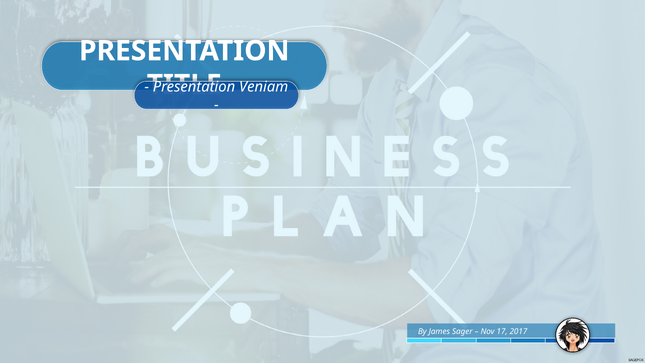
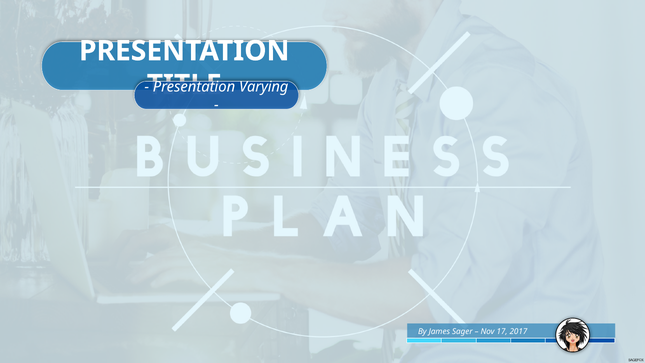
Veniam: Veniam -> Varying
